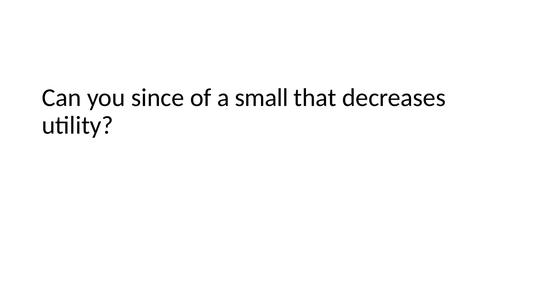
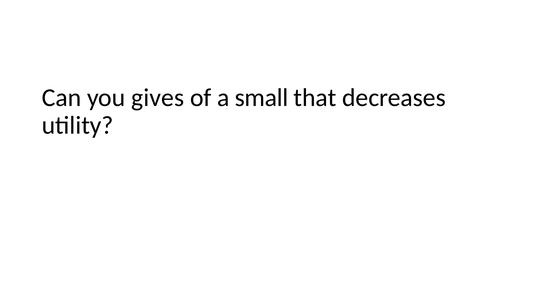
since: since -> gives
